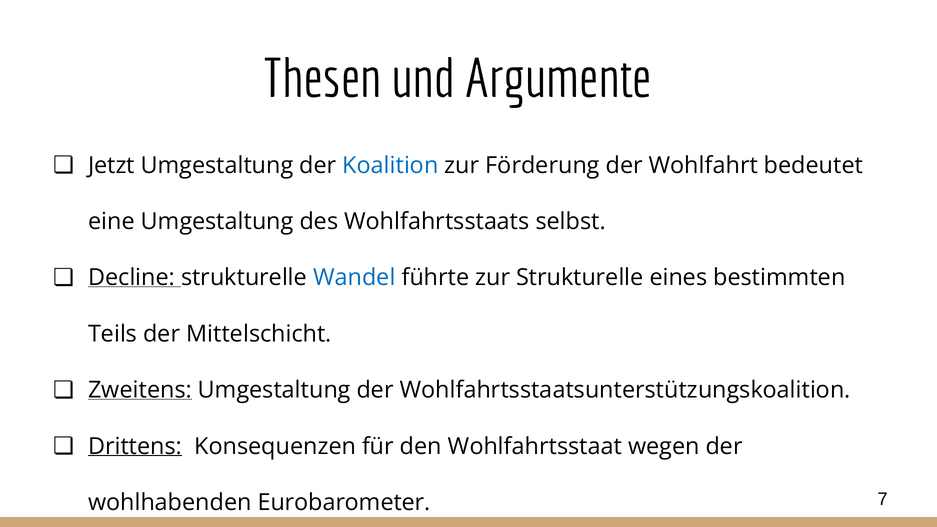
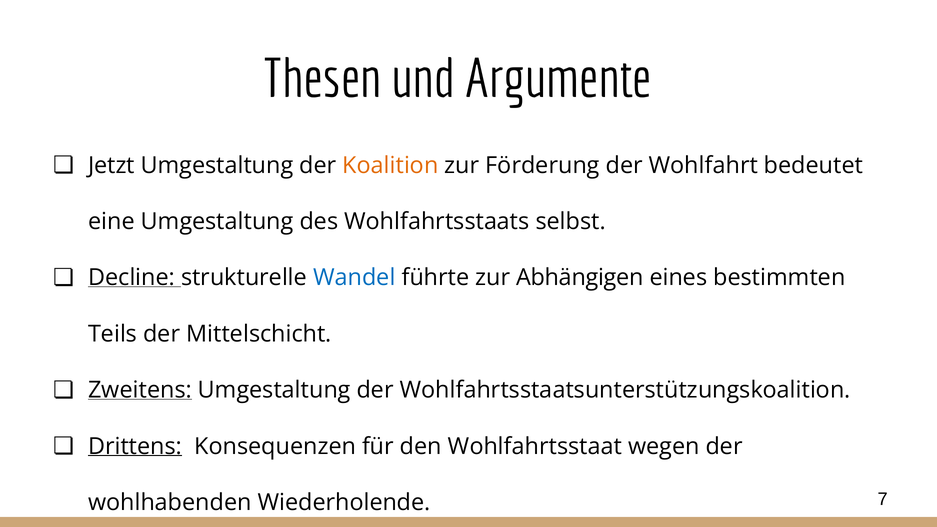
Koalition colour: blue -> orange
zur Strukturelle: Strukturelle -> Abhängigen
Eurobarometer: Eurobarometer -> Wiederholende
